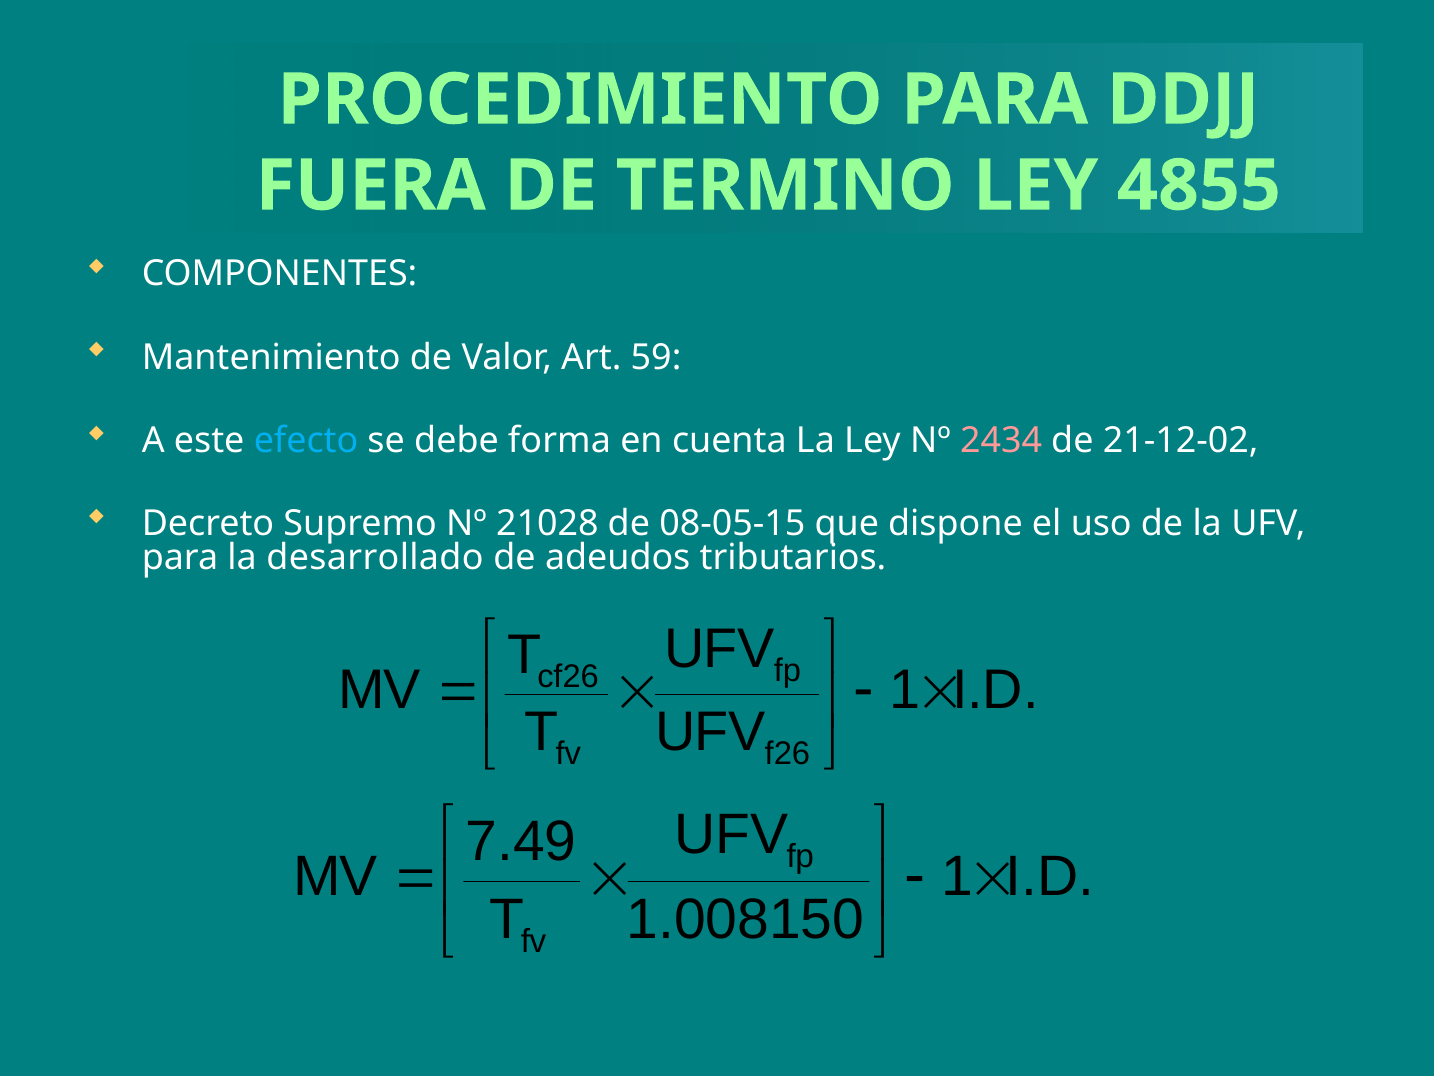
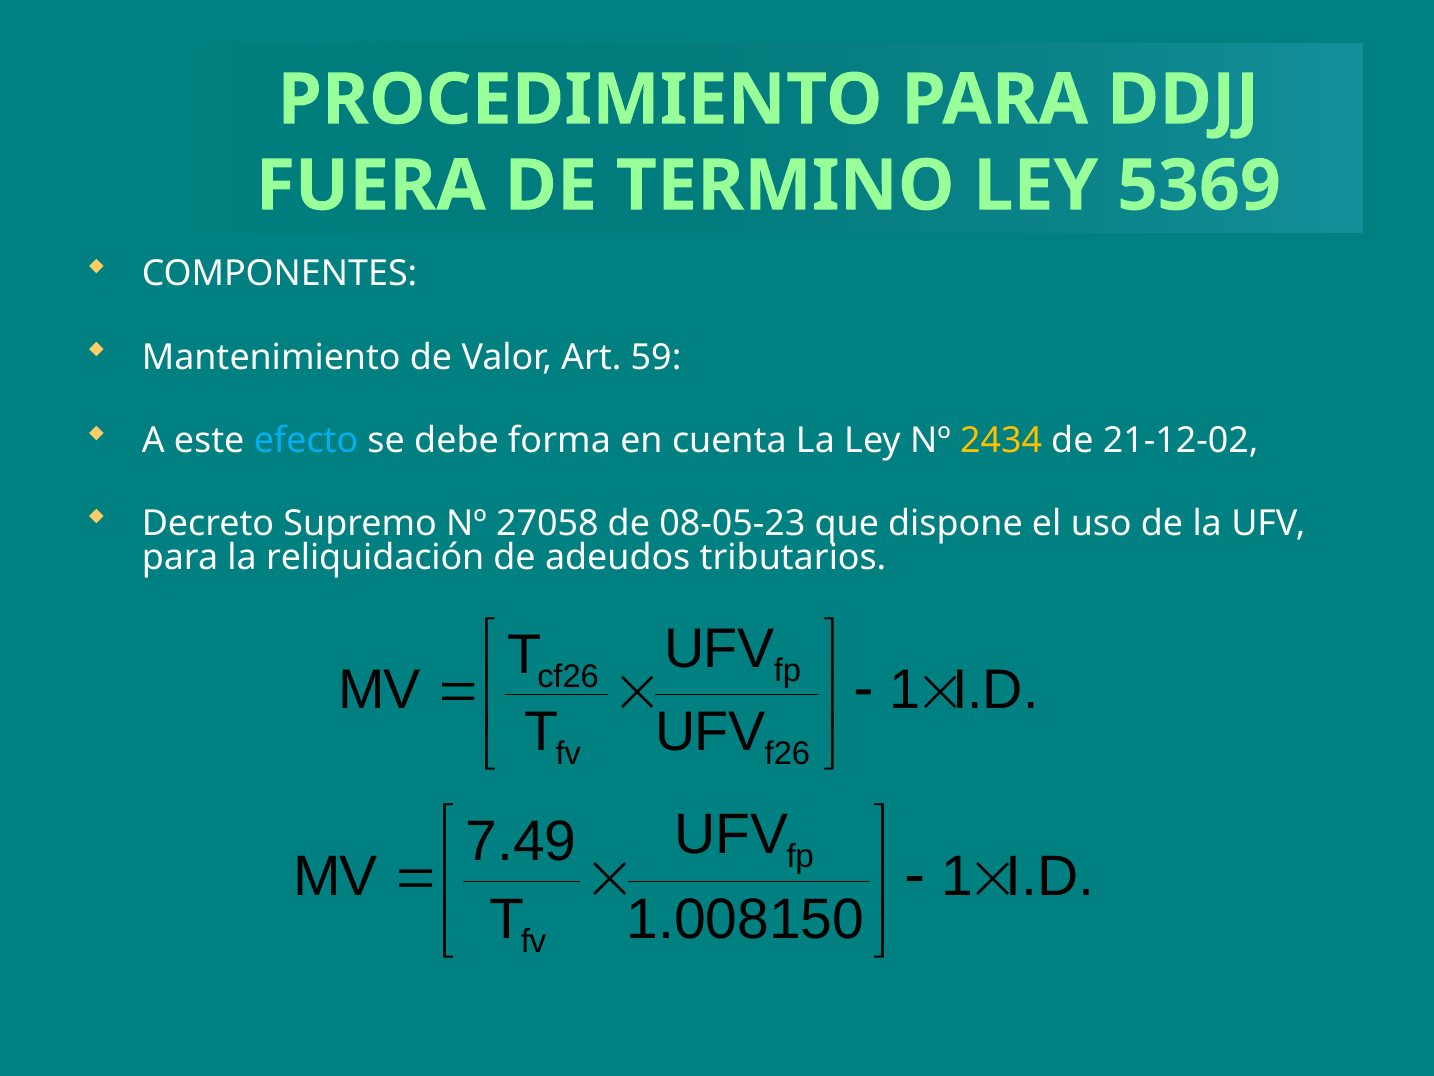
4855: 4855 -> 5369
2434 colour: pink -> yellow
21028: 21028 -> 27058
08-05-15: 08-05-15 -> 08-05-23
desarrollado: desarrollado -> reliquidación
